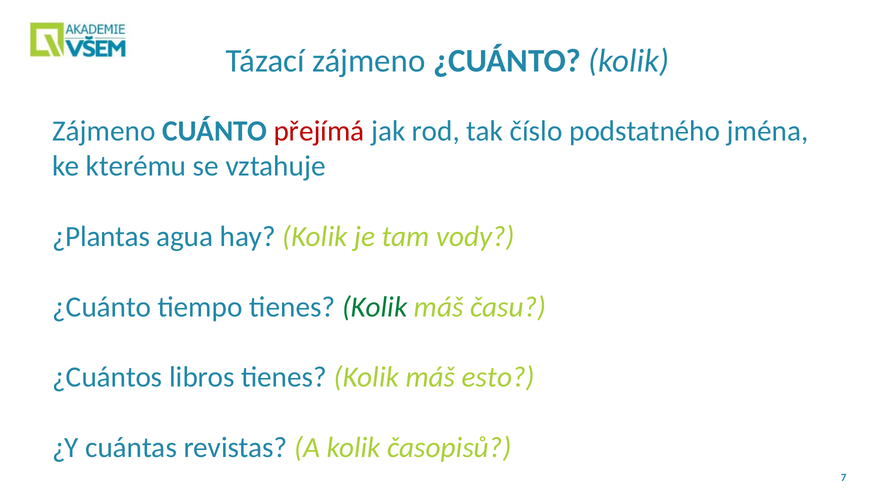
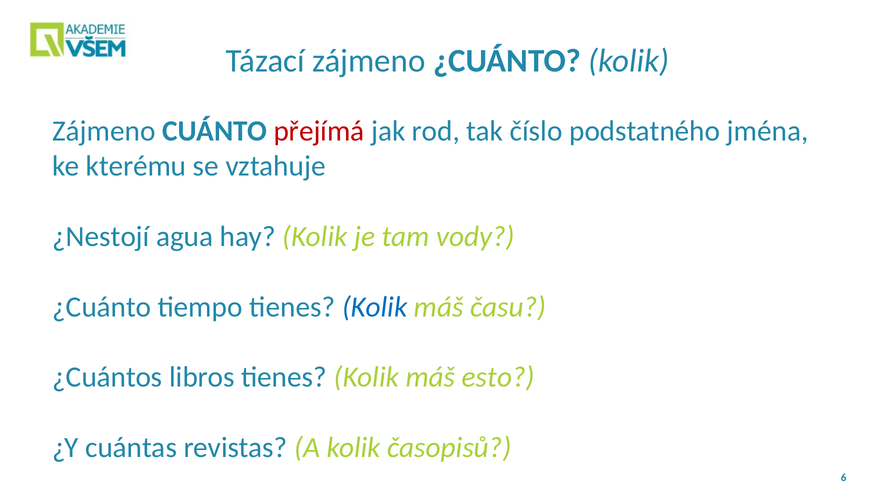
¿Plantas: ¿Plantas -> ¿Nestojí
Kolik at (375, 307) colour: green -> blue
7: 7 -> 6
